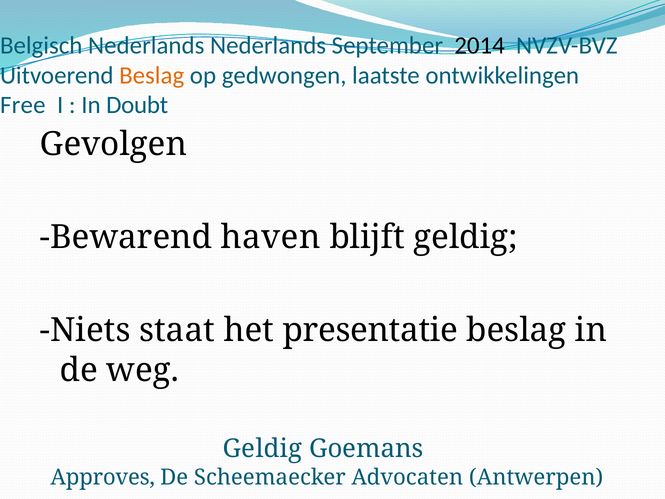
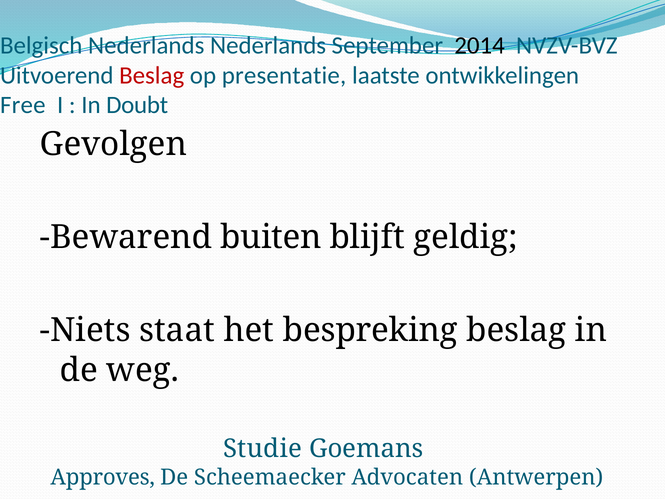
Beslag at (152, 75) colour: orange -> red
gedwongen: gedwongen -> presentatie
haven: haven -> buiten
presentatie: presentatie -> bespreking
Geldig at (263, 448): Geldig -> Studie
